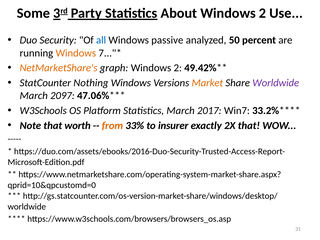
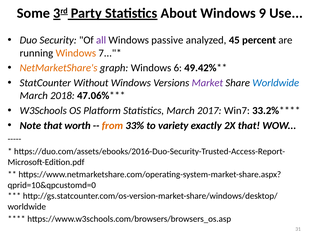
About Windows 2: 2 -> 9
all colour: blue -> purple
50: 50 -> 45
graph Windows 2: 2 -> 6
Nothing: Nothing -> Without
Market colour: orange -> purple
Worldwide at (276, 83) colour: purple -> blue
2097: 2097 -> 2018
insurer: insurer -> variety
